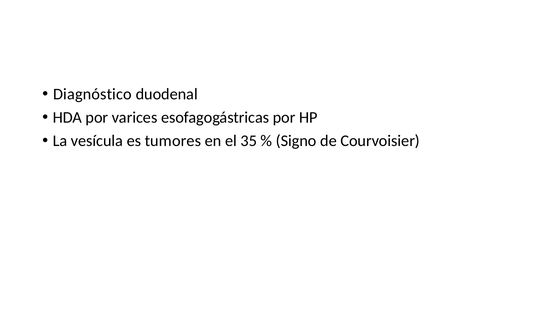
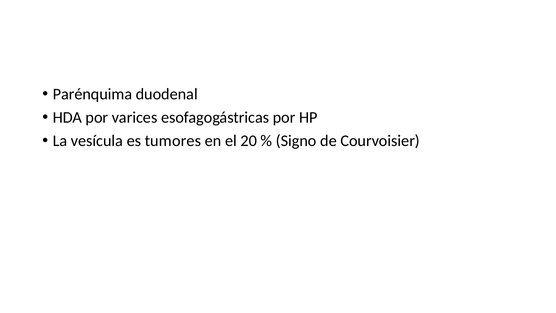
Diagnóstico: Diagnóstico -> Parénquima
35: 35 -> 20
